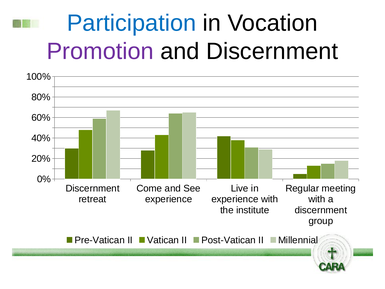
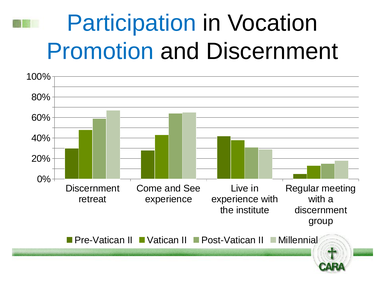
Promotion colour: purple -> blue
